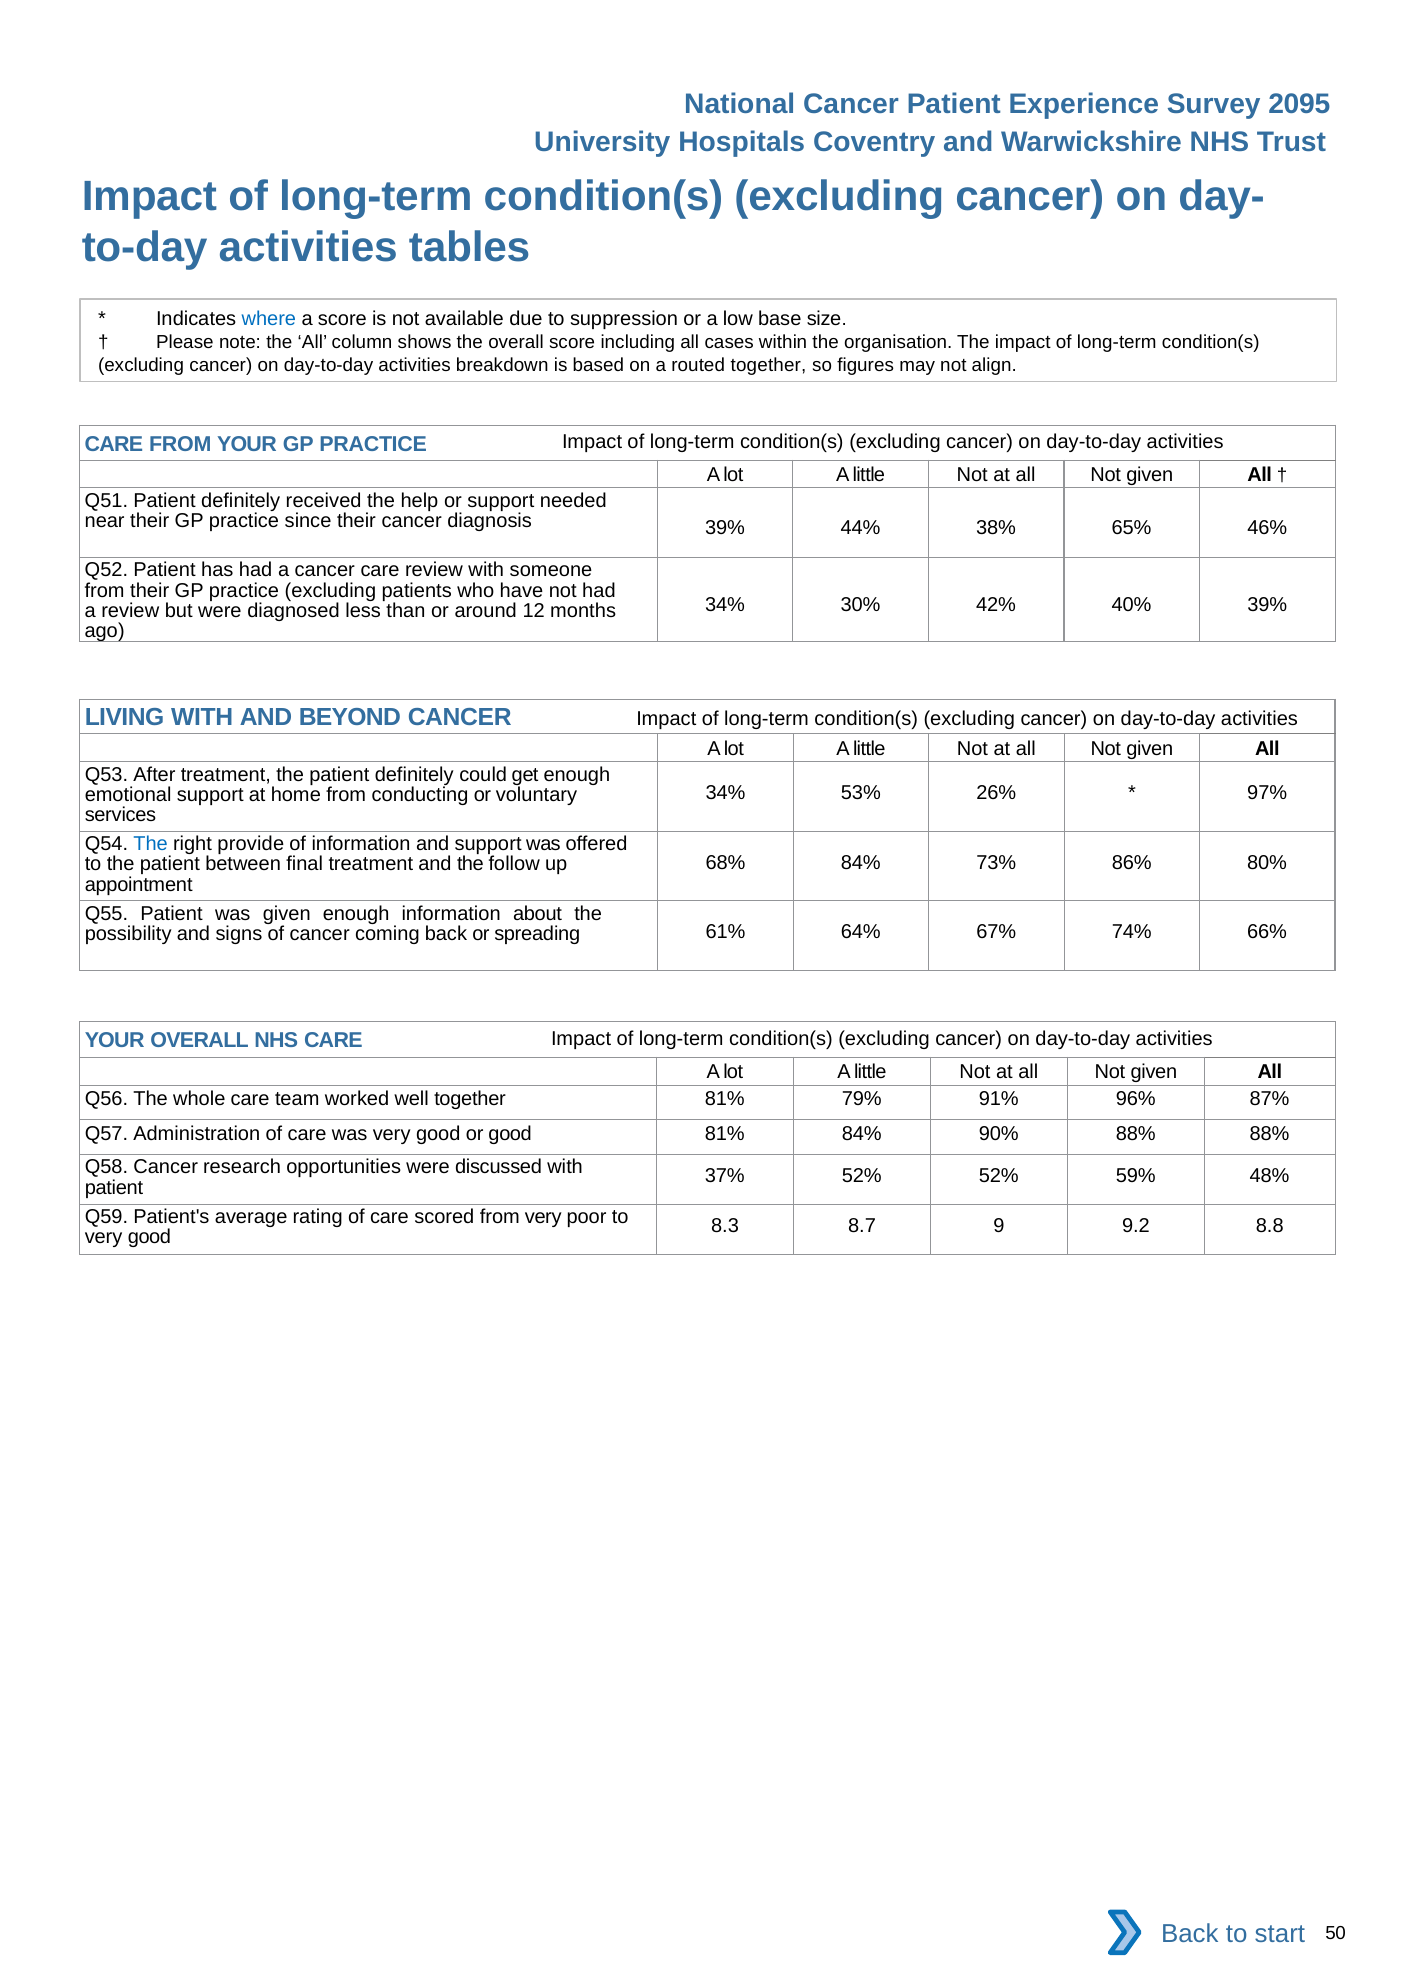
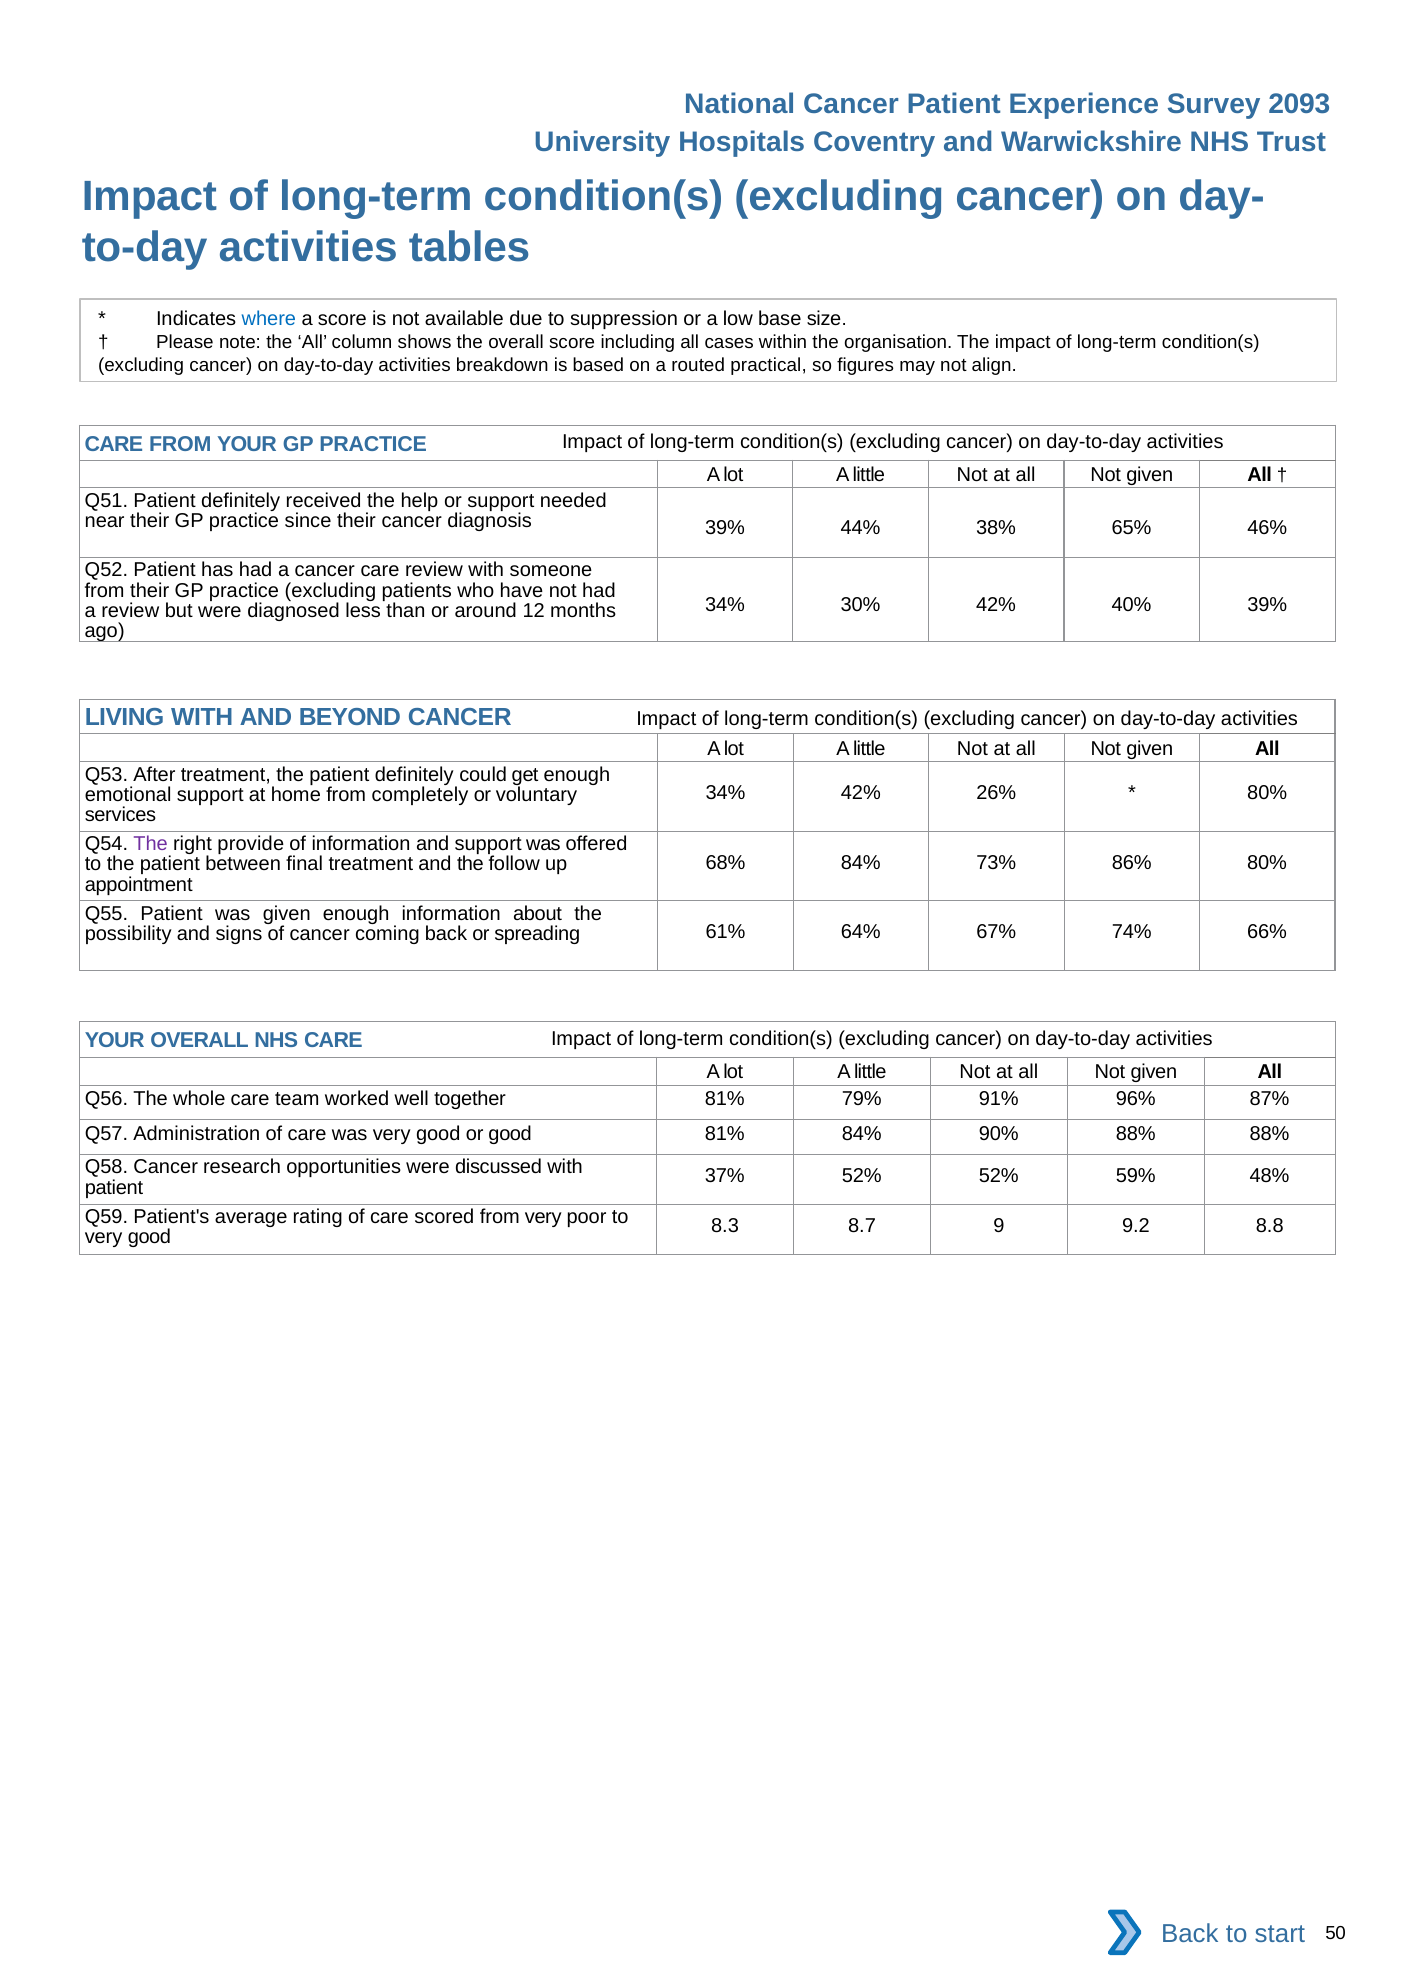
2095: 2095 -> 2093
routed together: together -> practical
34% 53%: 53% -> 42%
97% at (1267, 793): 97% -> 80%
conducting: conducting -> completely
The at (151, 844) colour: blue -> purple
